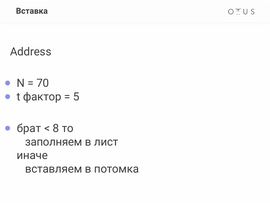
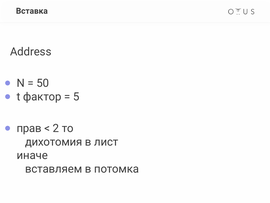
70: 70 -> 50
брат: брат -> прав
8: 8 -> 2
заполняем: заполняем -> дихотомия
